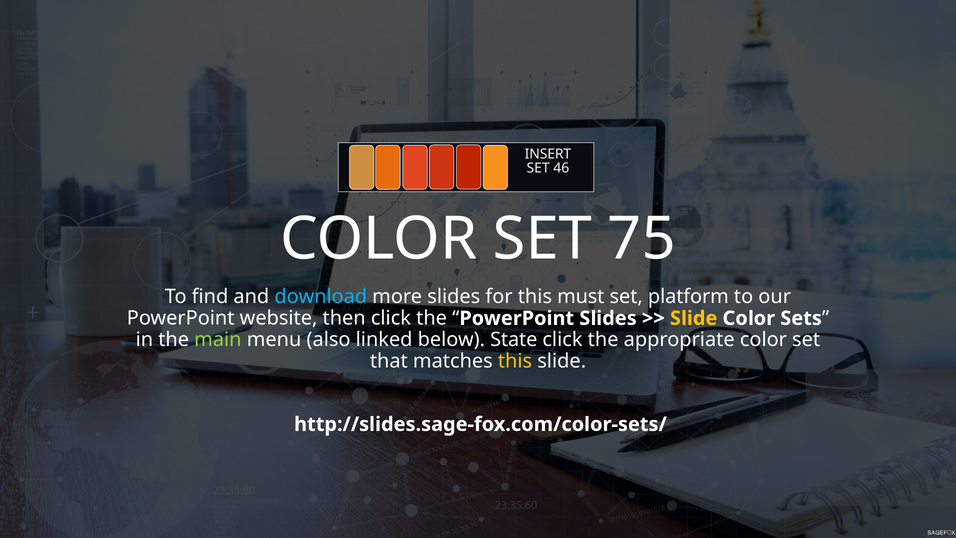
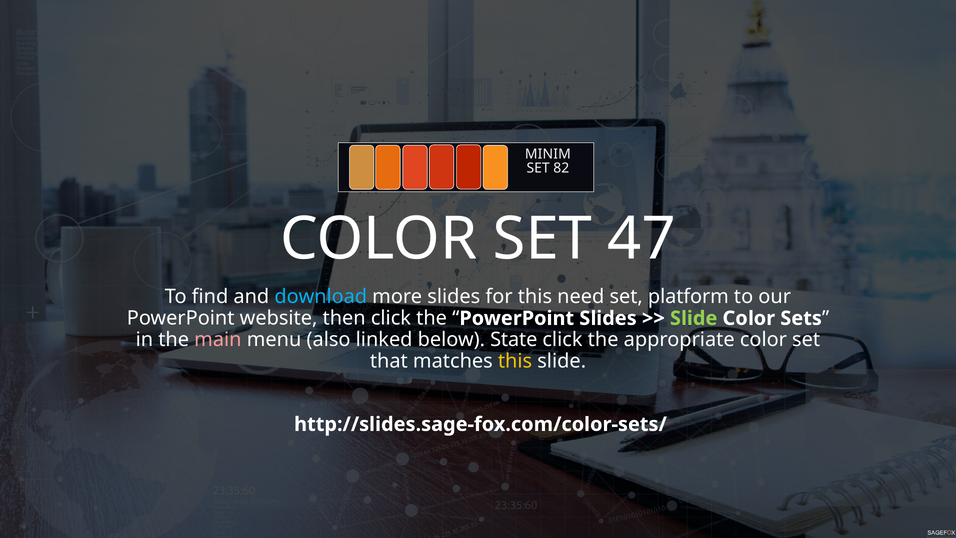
INSERT: INSERT -> MINIM
46: 46 -> 82
75: 75 -> 47
must: must -> need
Slide at (694, 318) colour: yellow -> light green
main colour: light green -> pink
